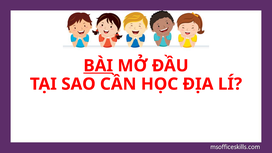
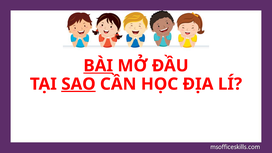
SAO underline: none -> present
